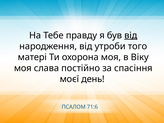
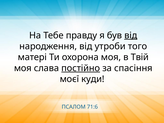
Віку: Віку -> Твій
постійно underline: none -> present
день: день -> куди
